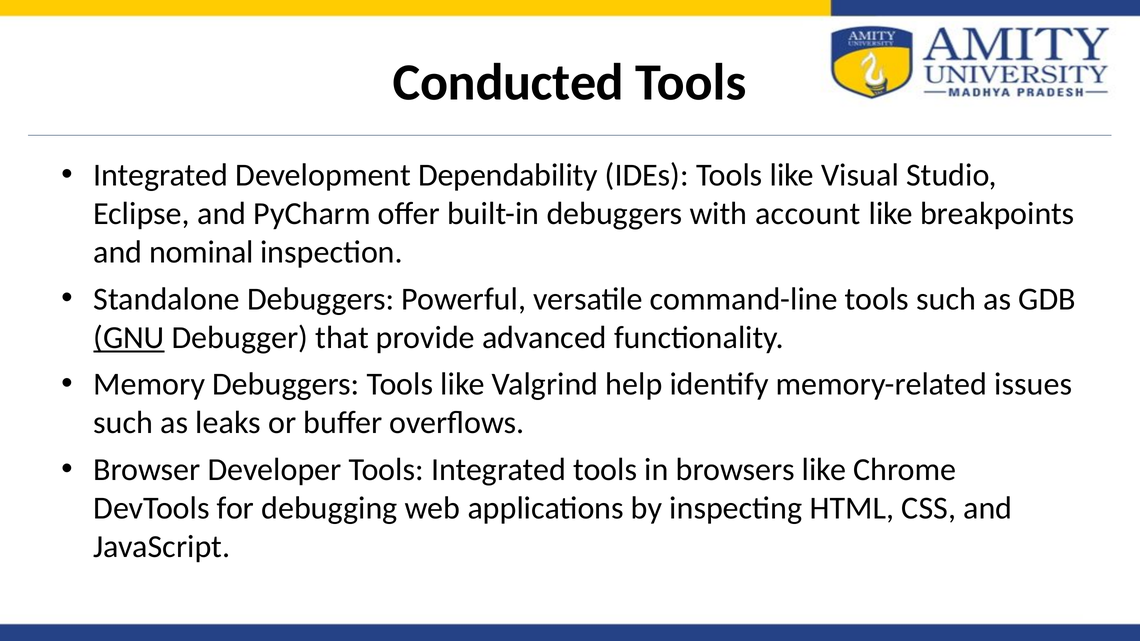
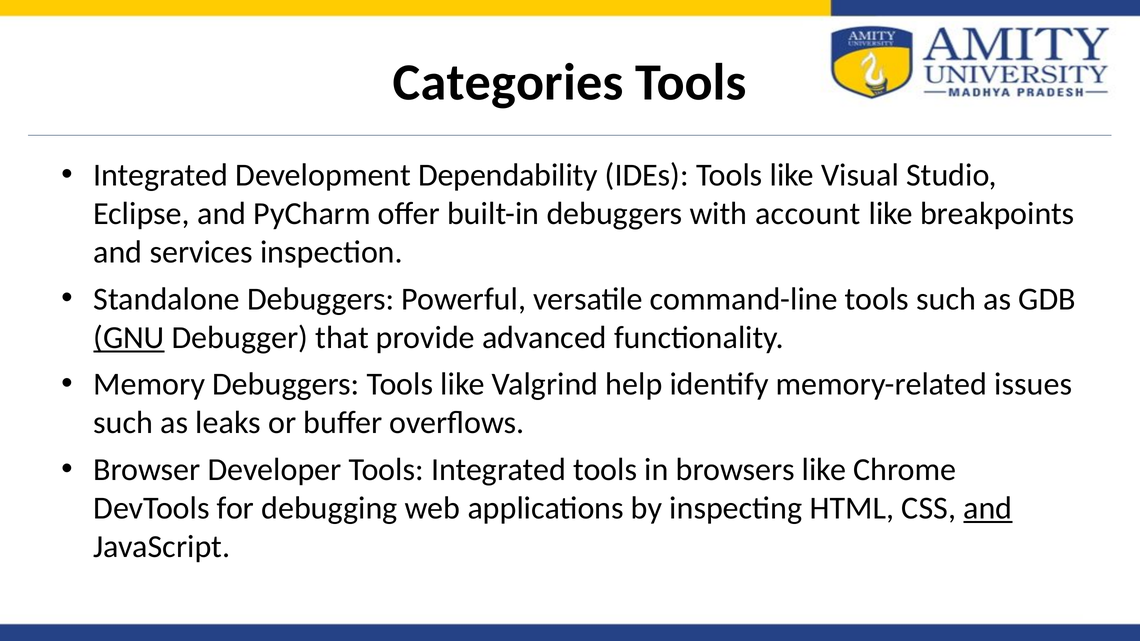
Conducted: Conducted -> Categories
nominal: nominal -> services
and at (988, 508) underline: none -> present
